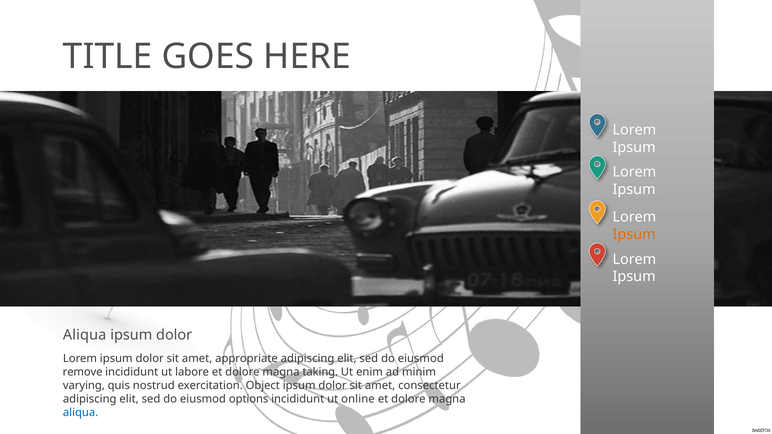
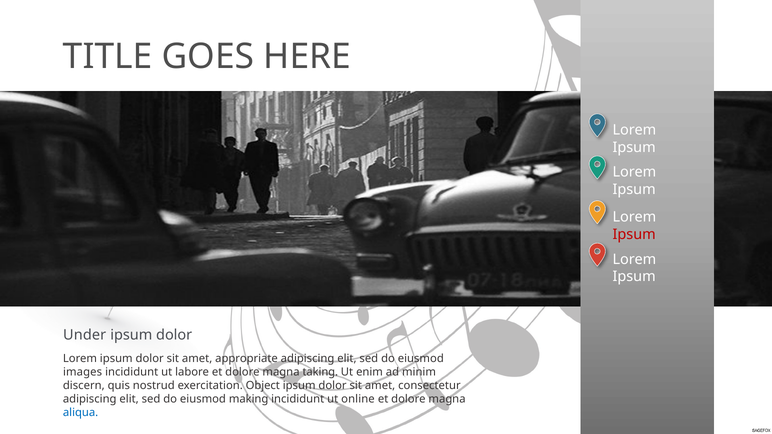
Ipsum at (634, 234) colour: orange -> red
Aliqua at (85, 335): Aliqua -> Under
remove: remove -> images
varying: varying -> discern
options: options -> making
